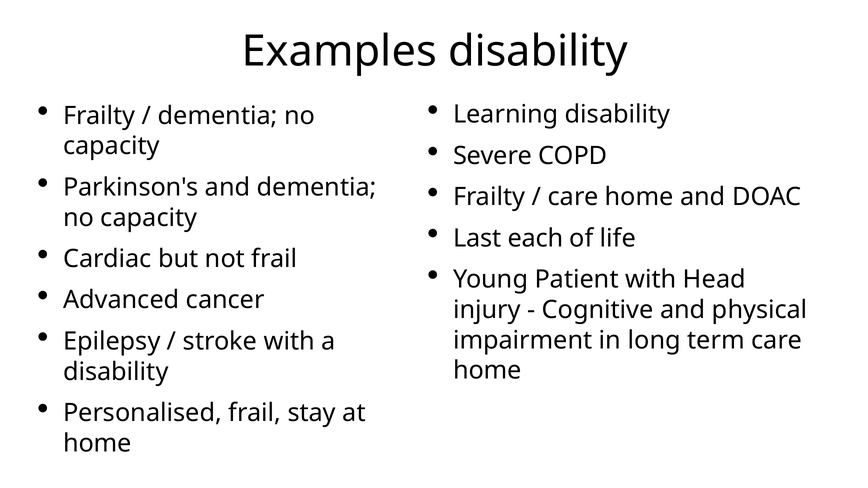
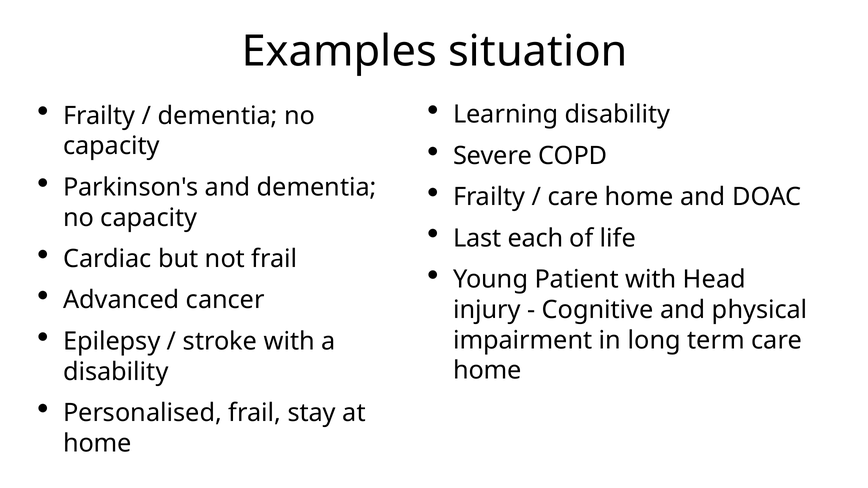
Examples disability: disability -> situation
